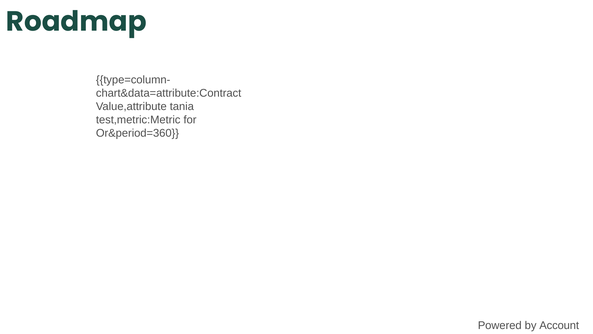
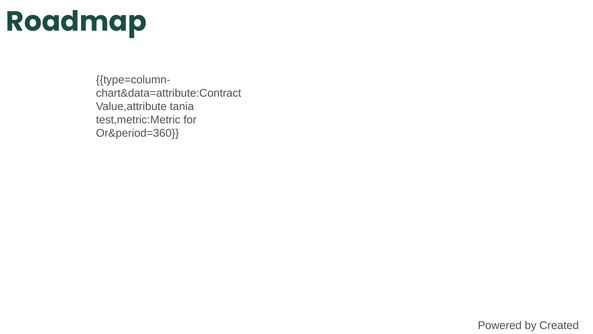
Account: Account -> Created
